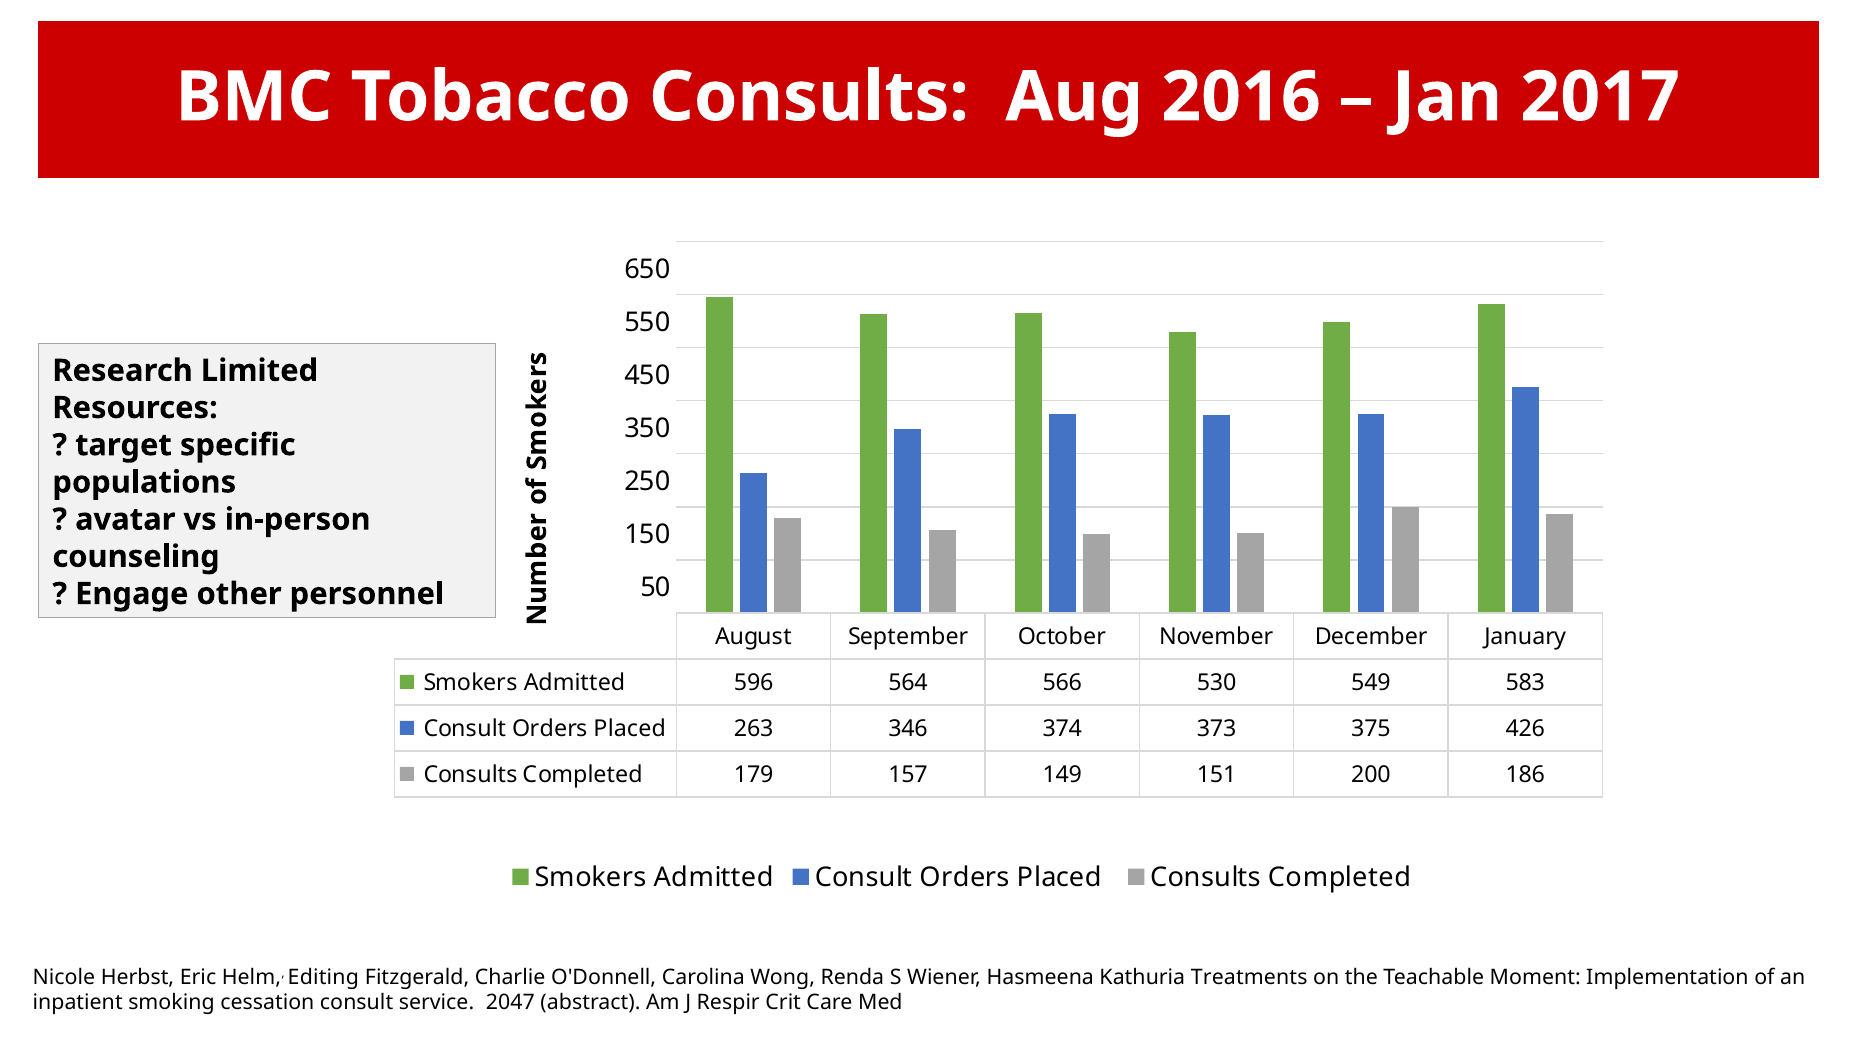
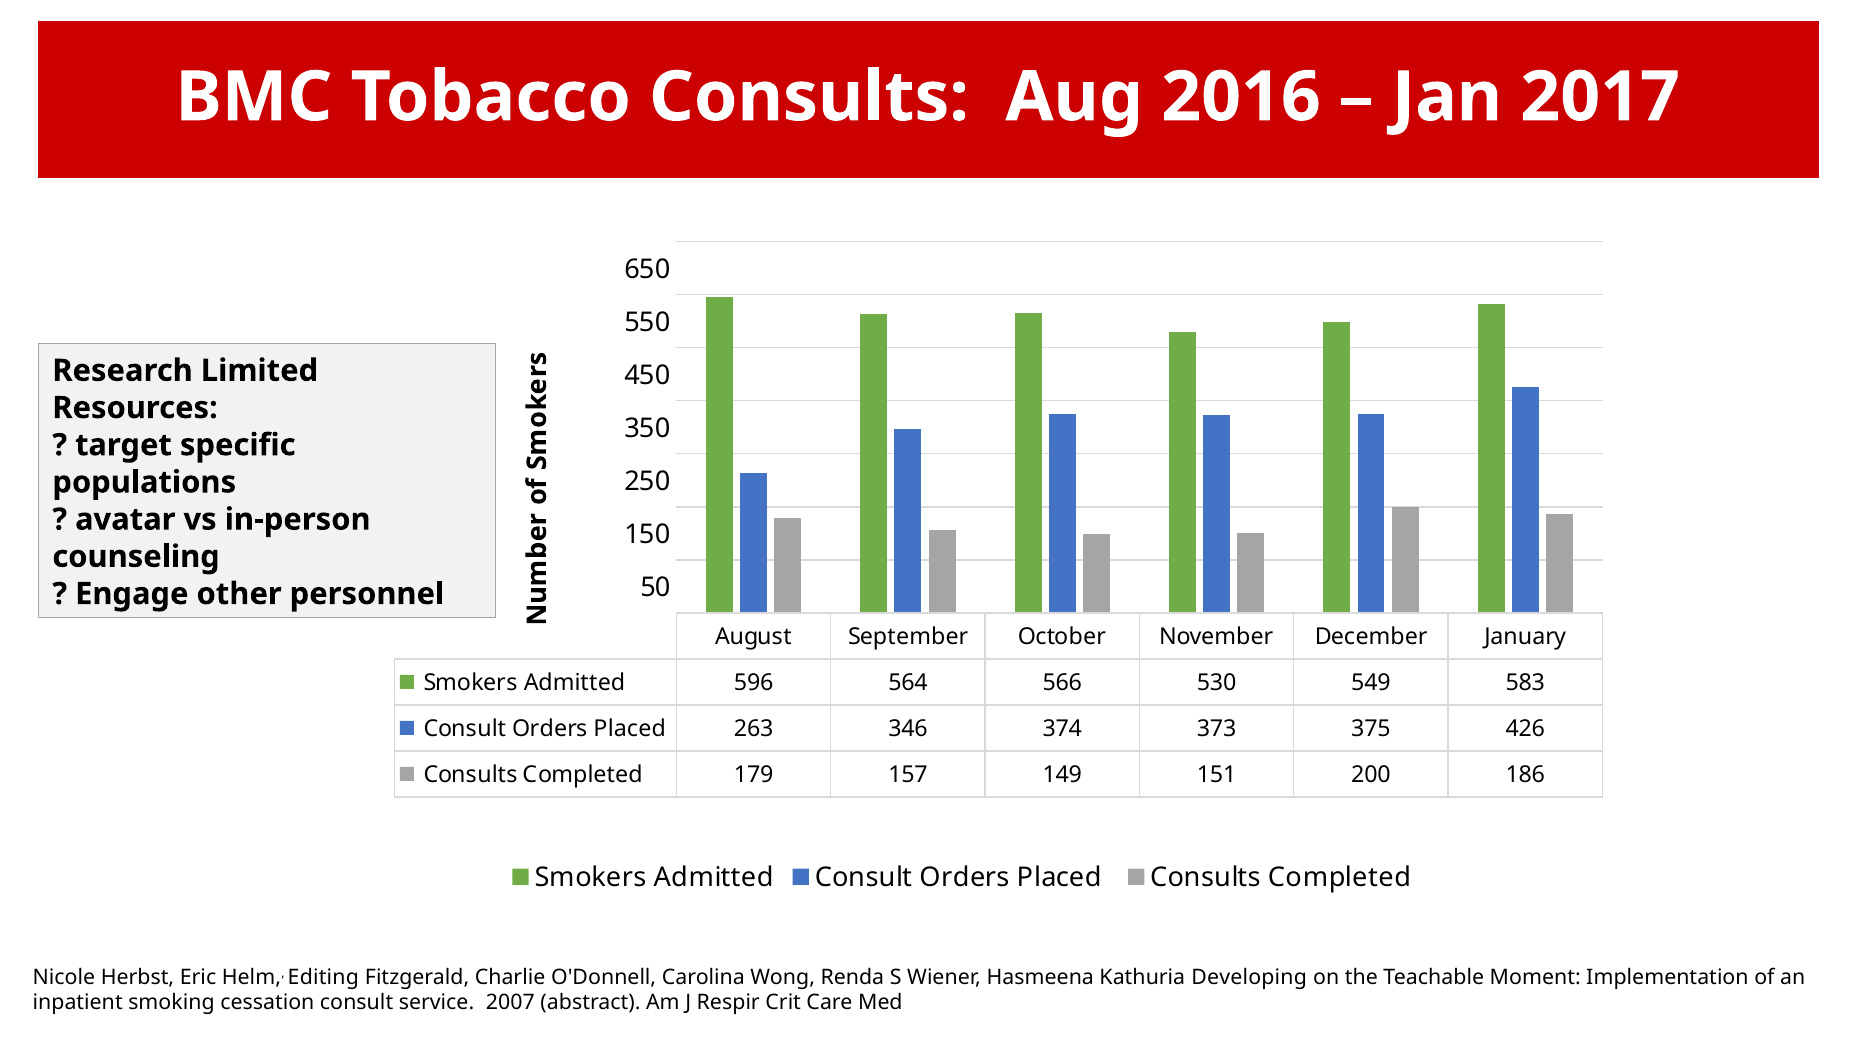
Treatments: Treatments -> Developing
2047: 2047 -> 2007
